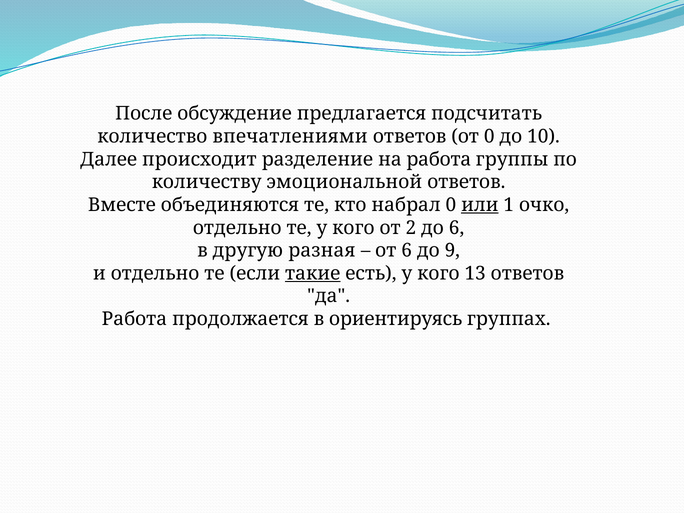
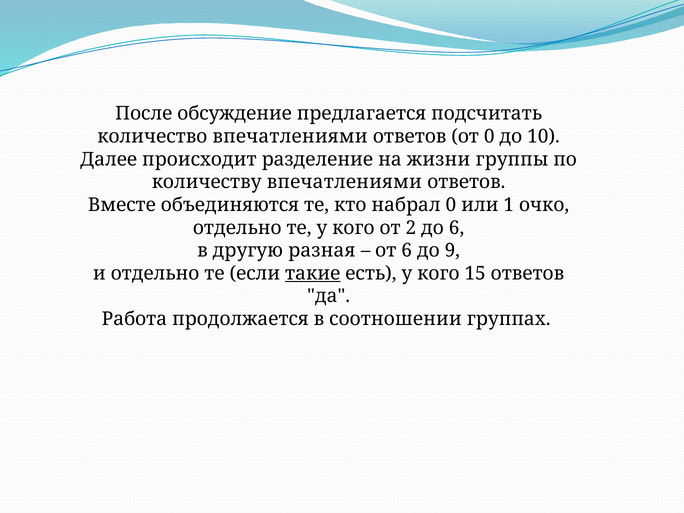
на работа: работа -> жизни
количеству эмоциональной: эмоциональной -> впечатлениями
или underline: present -> none
13: 13 -> 15
ориентируясь: ориентируясь -> соотношении
